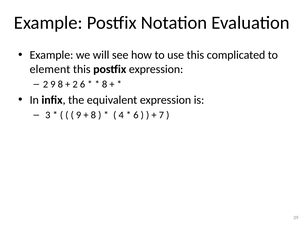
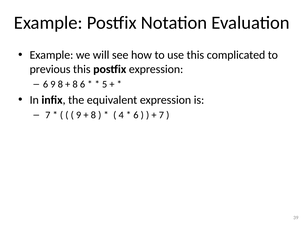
element: element -> previous
2 at (46, 84): 2 -> 6
2 at (75, 84): 2 -> 8
8 at (105, 84): 8 -> 5
3 at (48, 115): 3 -> 7
